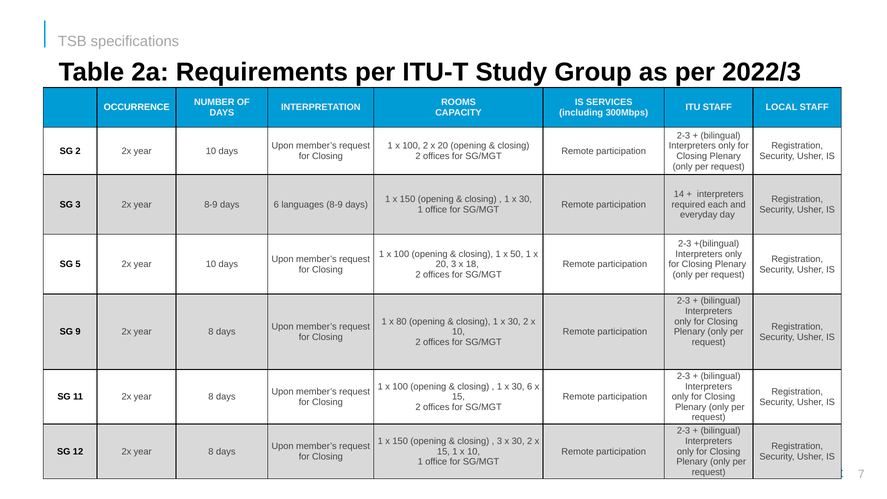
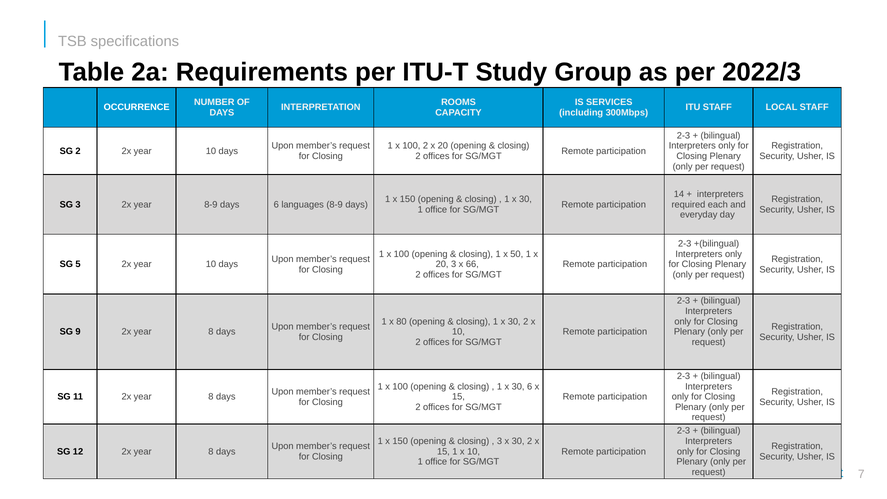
18: 18 -> 66
